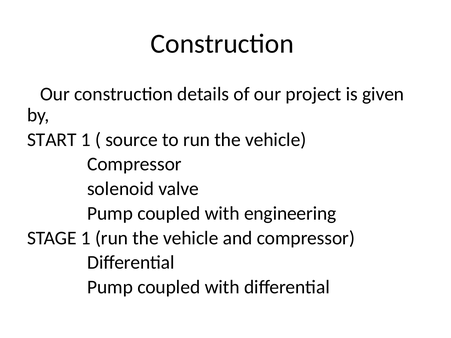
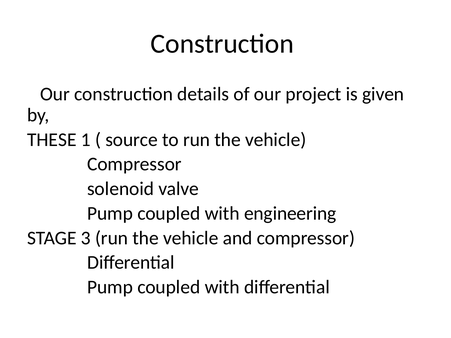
START: START -> THESE
STAGE 1: 1 -> 3
